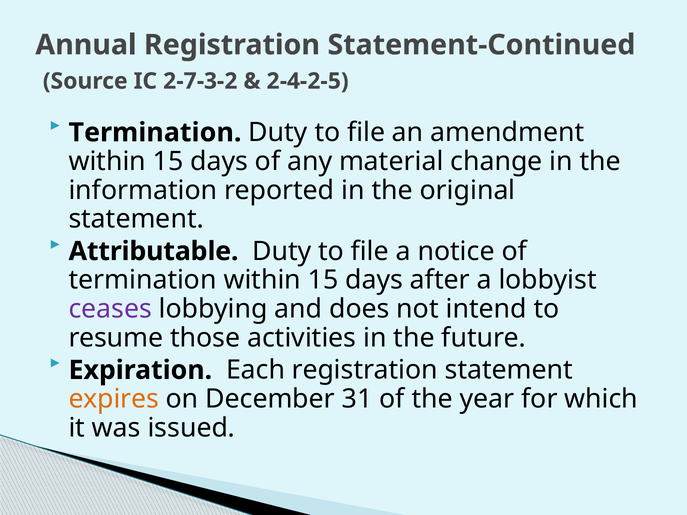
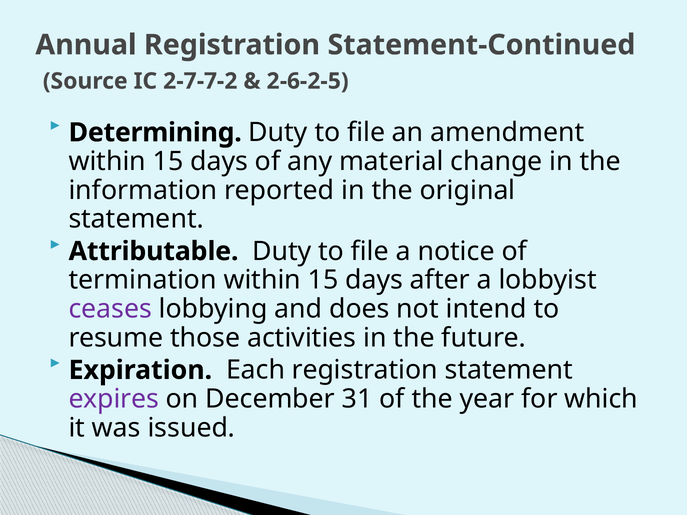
2-7-3-2: 2-7-3-2 -> 2-7-7-2
2-4-2-5: 2-4-2-5 -> 2-6-2-5
Termination at (155, 133): Termination -> Determining
expires colour: orange -> purple
